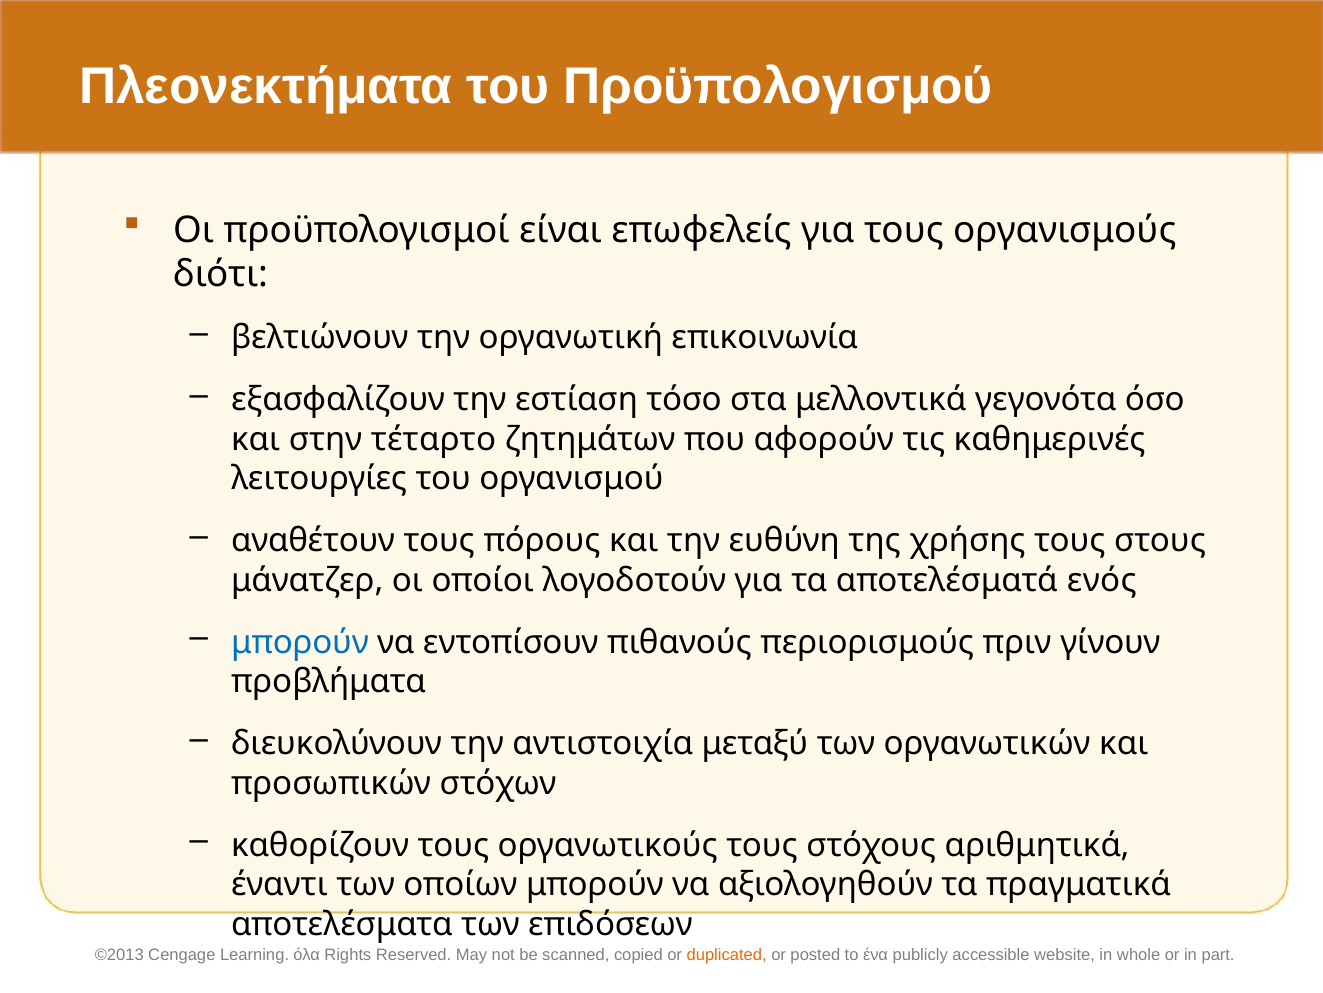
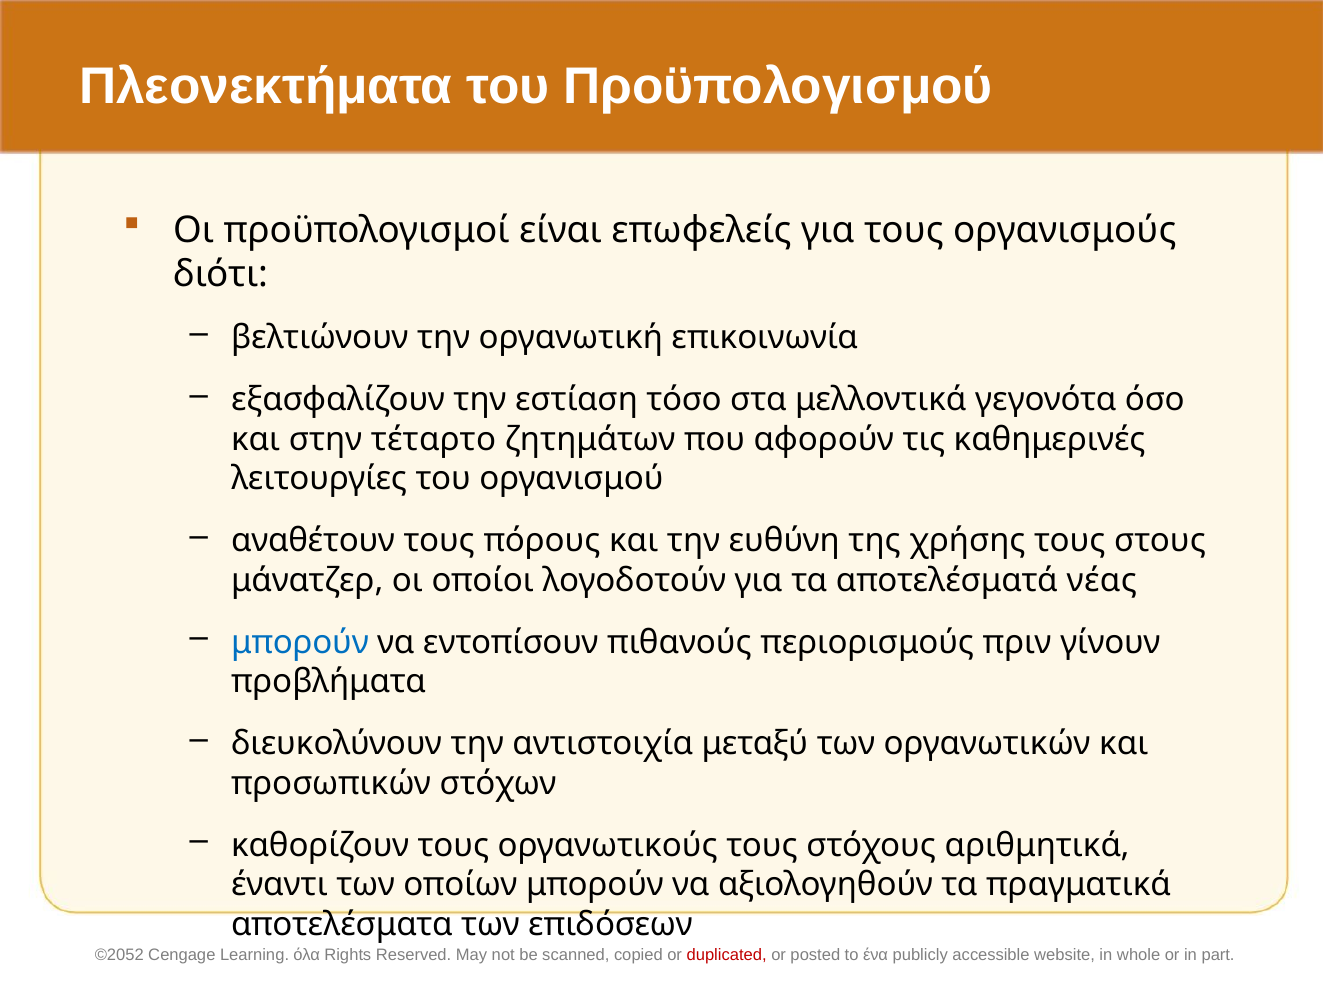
ενός: ενός -> νέας
©2013: ©2013 -> ©2052
duplicated colour: orange -> red
